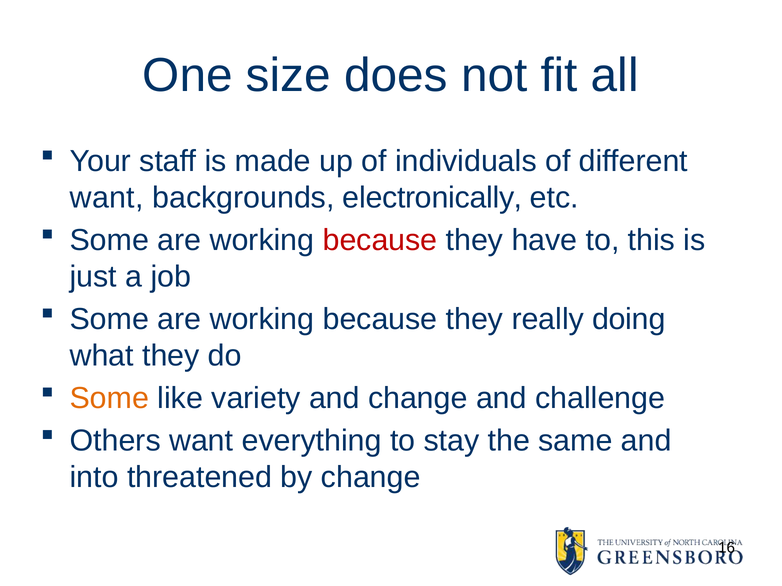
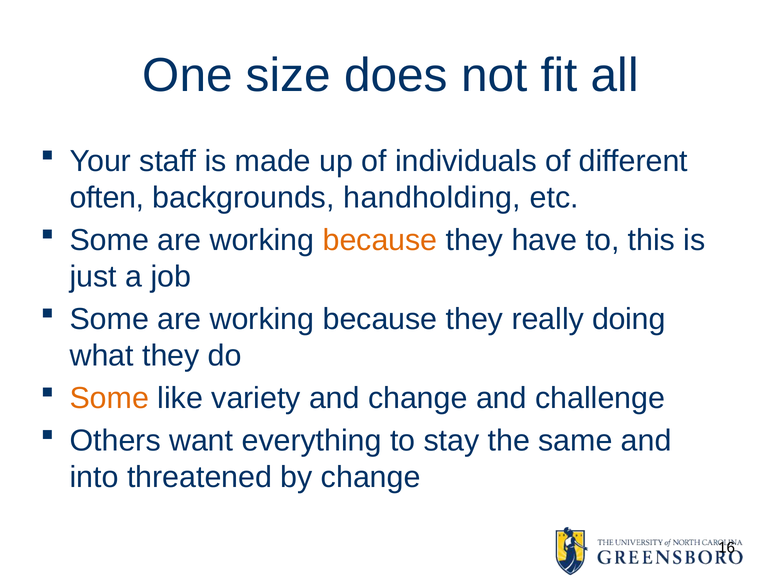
want at (107, 198): want -> often
electronically: electronically -> handholding
because at (380, 240) colour: red -> orange
